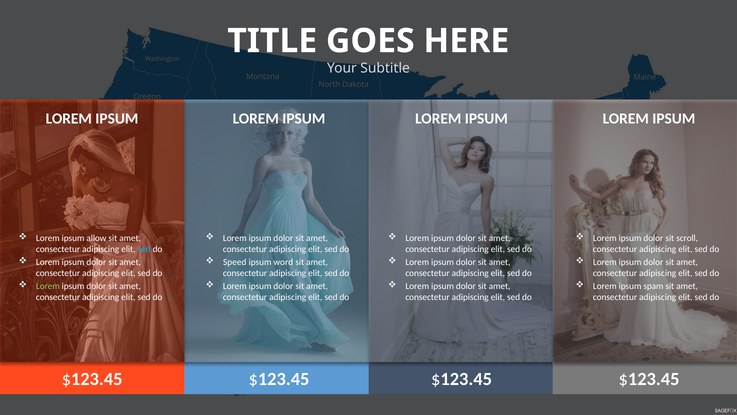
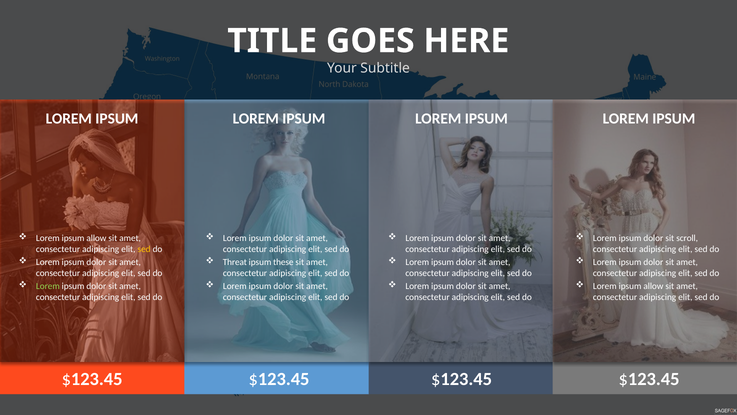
sed at (144, 249) colour: light blue -> yellow
Speed: Speed -> Threat
word: word -> these
spam at (653, 286): spam -> allow
